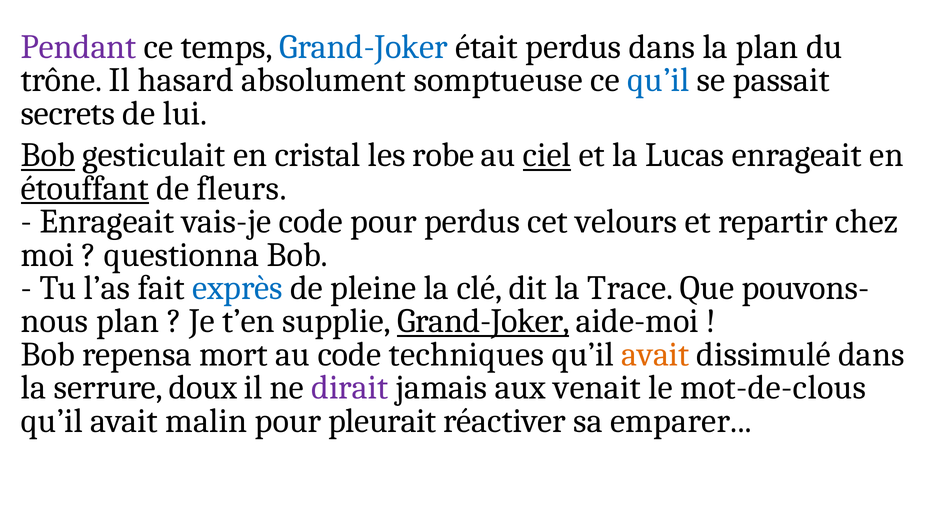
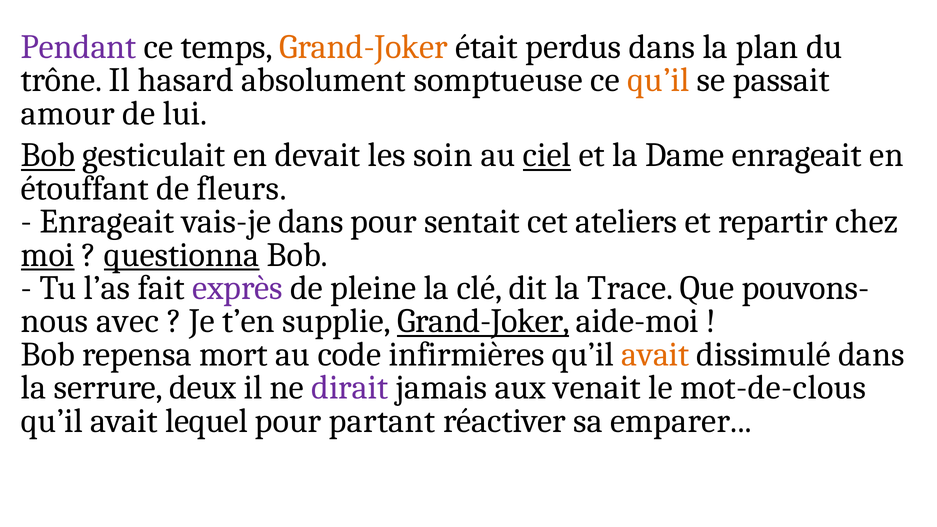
Grand-Joker at (363, 47) colour: blue -> orange
qu’il at (658, 80) colour: blue -> orange
secrets: secrets -> amour
cristal: cristal -> devait
robe: robe -> soin
Lucas: Lucas -> Dame
étouffant underline: present -> none
vais-je code: code -> dans
pour perdus: perdus -> sentait
velours: velours -> ateliers
moi underline: none -> present
questionna underline: none -> present
exprès colour: blue -> purple
plan at (128, 321): plan -> avec
techniques: techniques -> infirmières
doux: doux -> deux
malin: malin -> lequel
pleurait: pleurait -> partant
